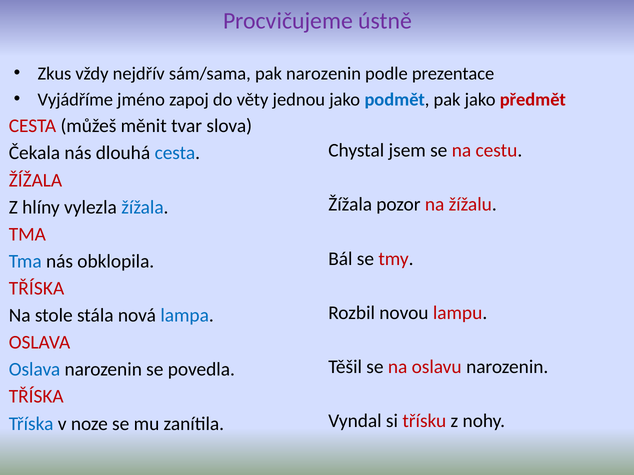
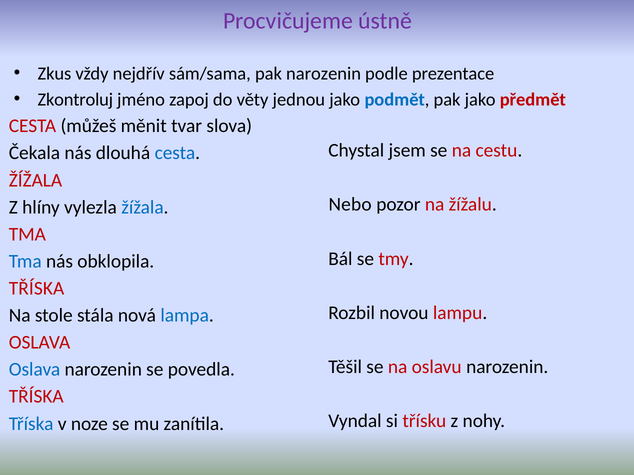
Vyjádříme: Vyjádříme -> Zkontroluj
Žížala at (350, 205): Žížala -> Nebo
